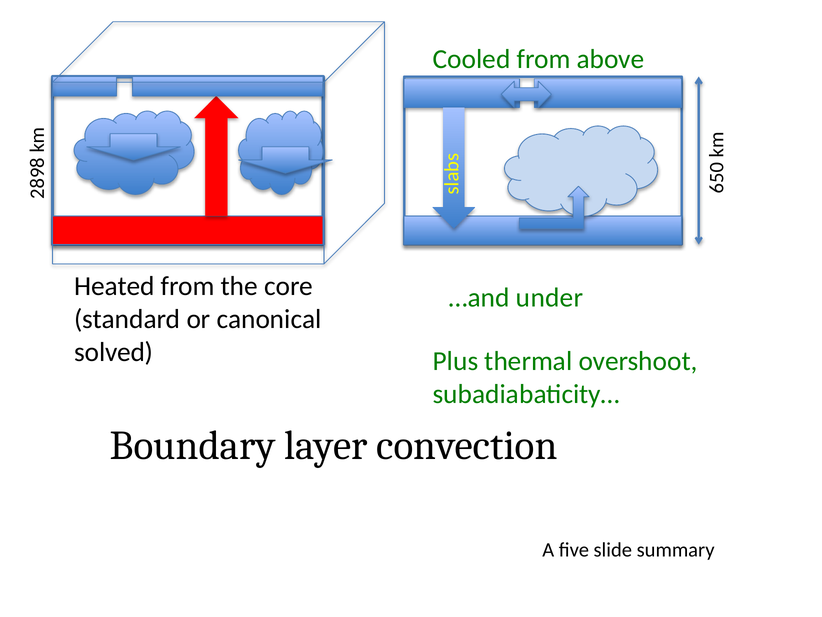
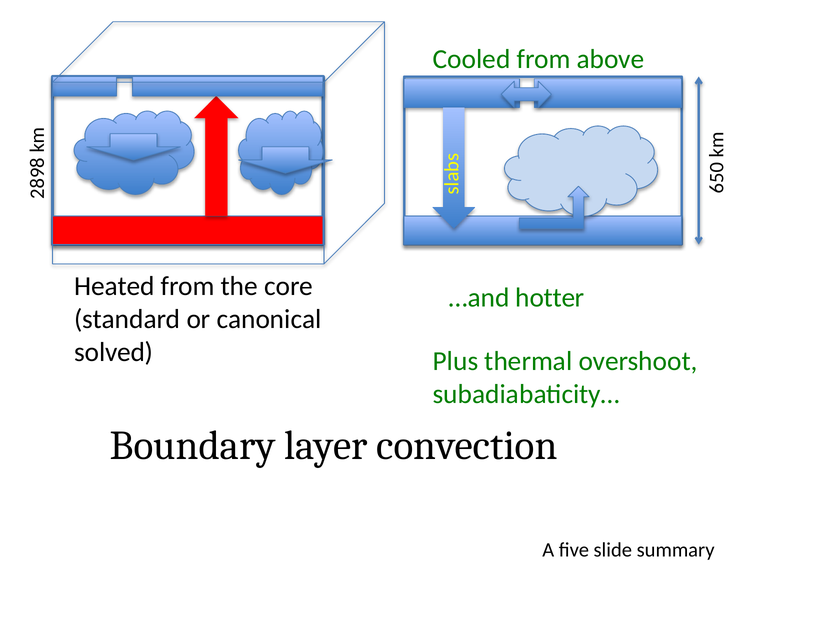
under: under -> hotter
